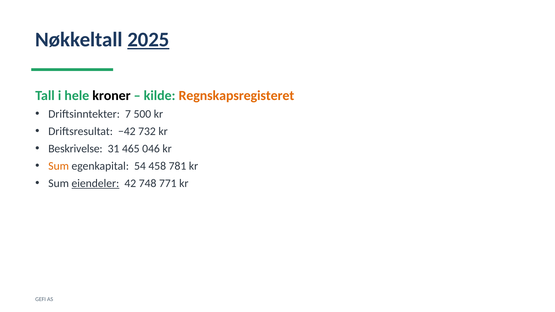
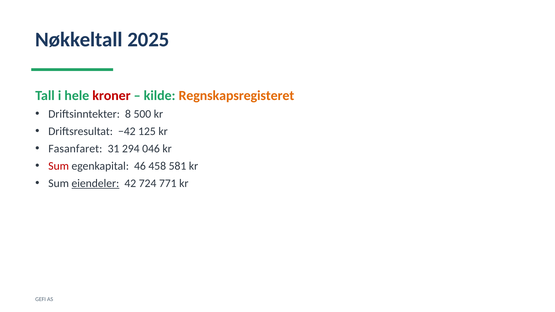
2025 underline: present -> none
kroner colour: black -> red
7: 7 -> 8
732: 732 -> 125
Beskrivelse: Beskrivelse -> Fasanfaret
465: 465 -> 294
Sum at (59, 166) colour: orange -> red
54: 54 -> 46
781: 781 -> 581
748: 748 -> 724
